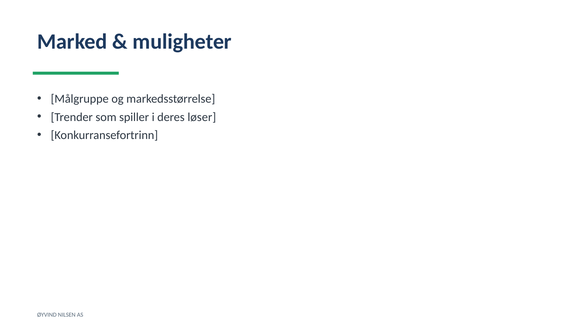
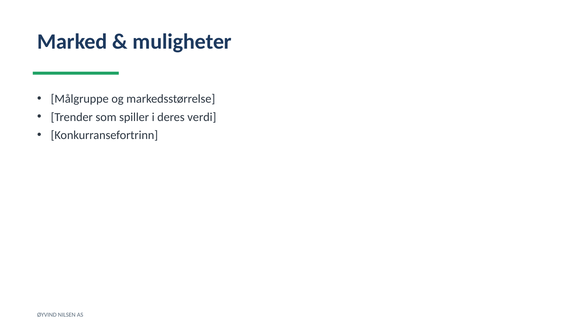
løser: løser -> verdi
